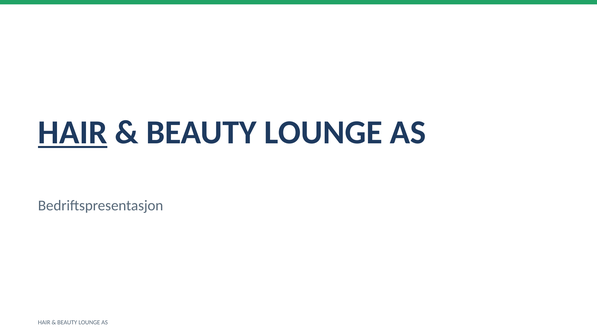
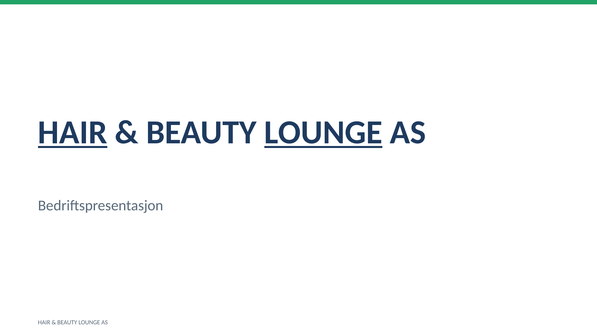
LOUNGE at (323, 132) underline: none -> present
